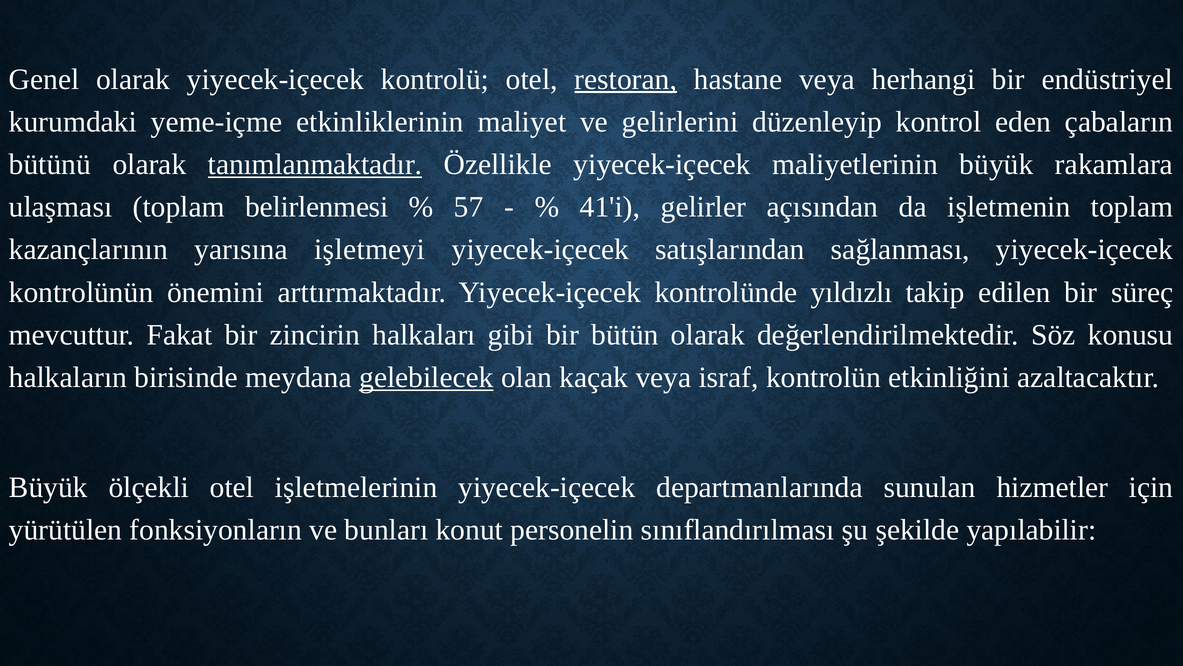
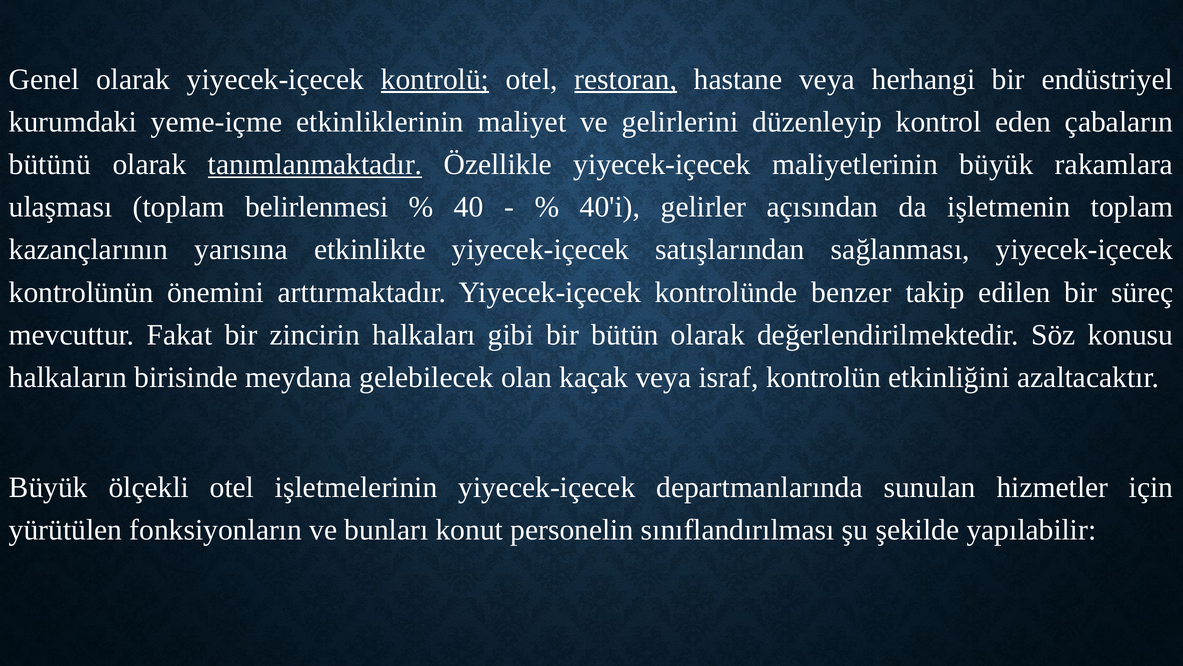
kontrolü underline: none -> present
57: 57 -> 40
41'i: 41'i -> 40'i
işletmeyi: işletmeyi -> etkinlikte
yıldızlı: yıldızlı -> benzer
gelebilecek underline: present -> none
